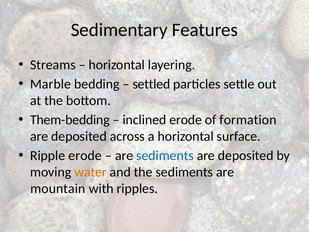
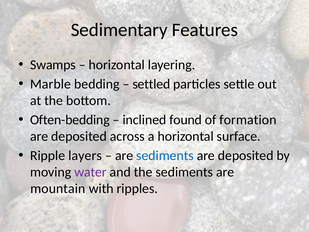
Streams: Streams -> Swamps
Them-bedding: Them-bedding -> Often-bedding
inclined erode: erode -> found
Ripple erode: erode -> layers
water colour: orange -> purple
